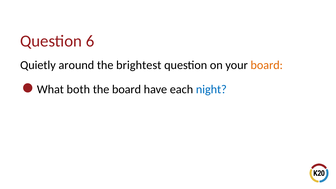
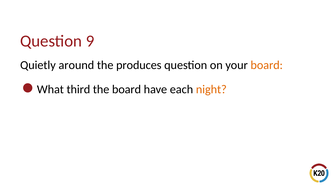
6: 6 -> 9
brightest: brightest -> produces
both: both -> third
night colour: blue -> orange
